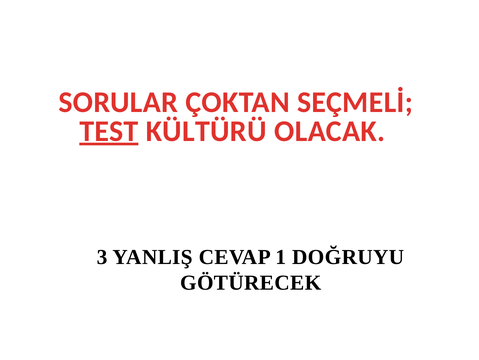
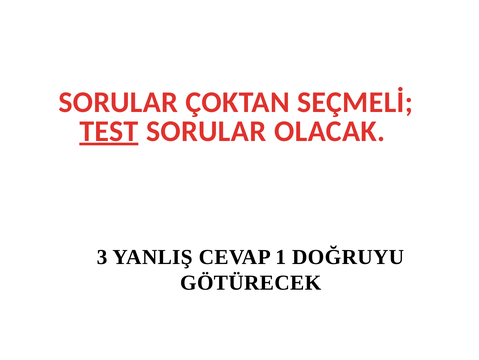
KÜLTÜRÜ at (206, 131): KÜLTÜRÜ -> SORULAR
